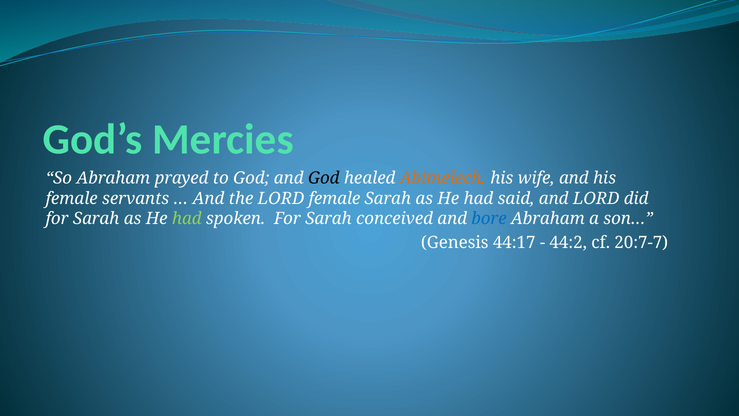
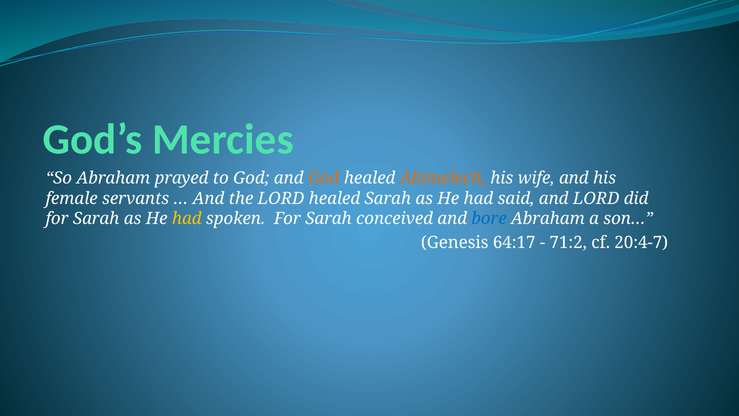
God at (324, 178) colour: black -> orange
LORD female: female -> healed
had at (187, 219) colour: light green -> yellow
44:17: 44:17 -> 64:17
44:2: 44:2 -> 71:2
20:7-7: 20:7-7 -> 20:4-7
